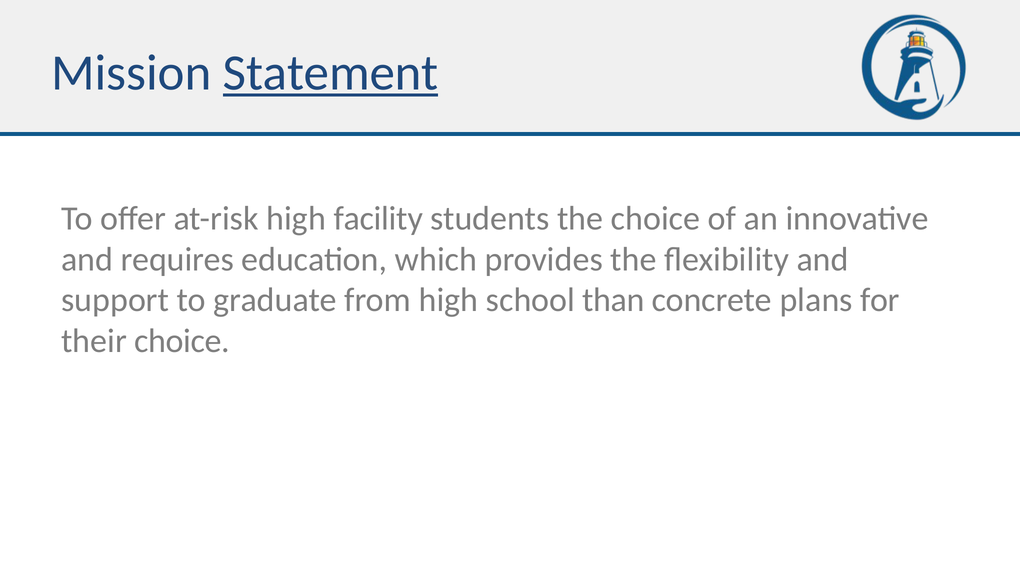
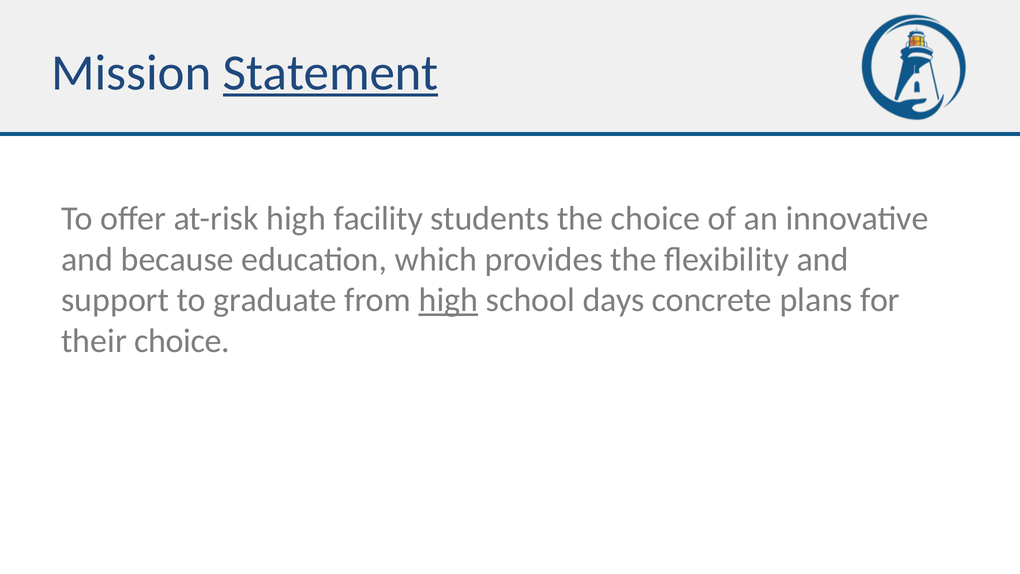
requires: requires -> because
high at (448, 300) underline: none -> present
than: than -> days
